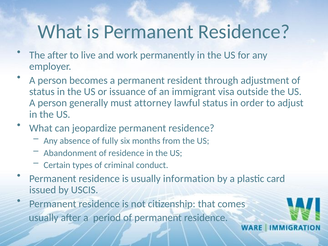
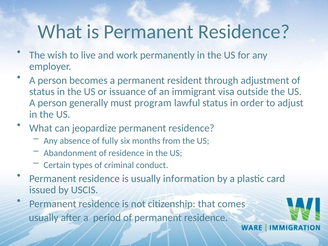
The after: after -> wish
attorney: attorney -> program
